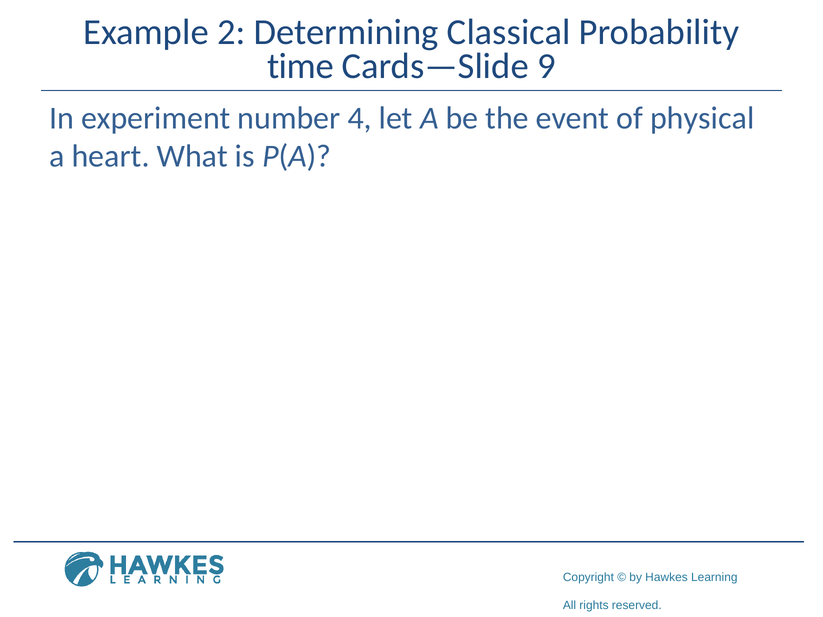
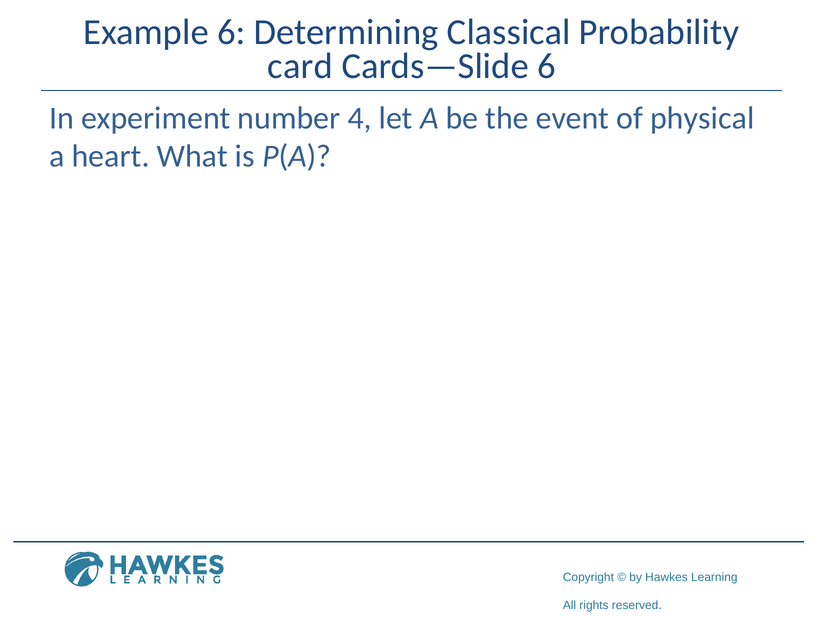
Example 2: 2 -> 6
time: time -> card
Cards—Slide 9: 9 -> 6
